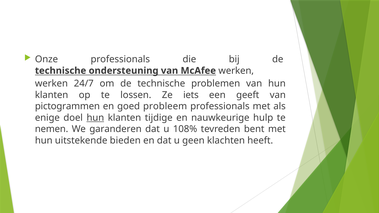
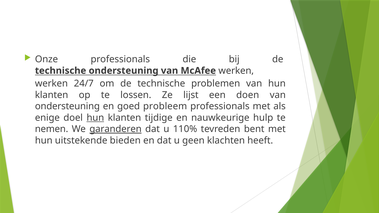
iets: iets -> lijst
geeft: geeft -> doen
pictogrammen at (67, 106): pictogrammen -> ondersteuning
garanderen underline: none -> present
108%: 108% -> 110%
